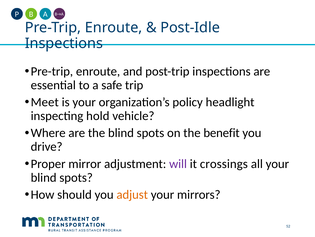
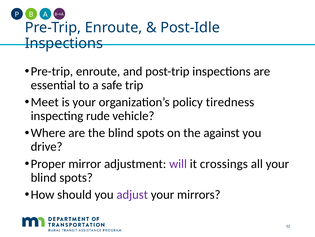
headlight: headlight -> tiredness
hold: hold -> rude
benefit: benefit -> against
adjust colour: orange -> purple
